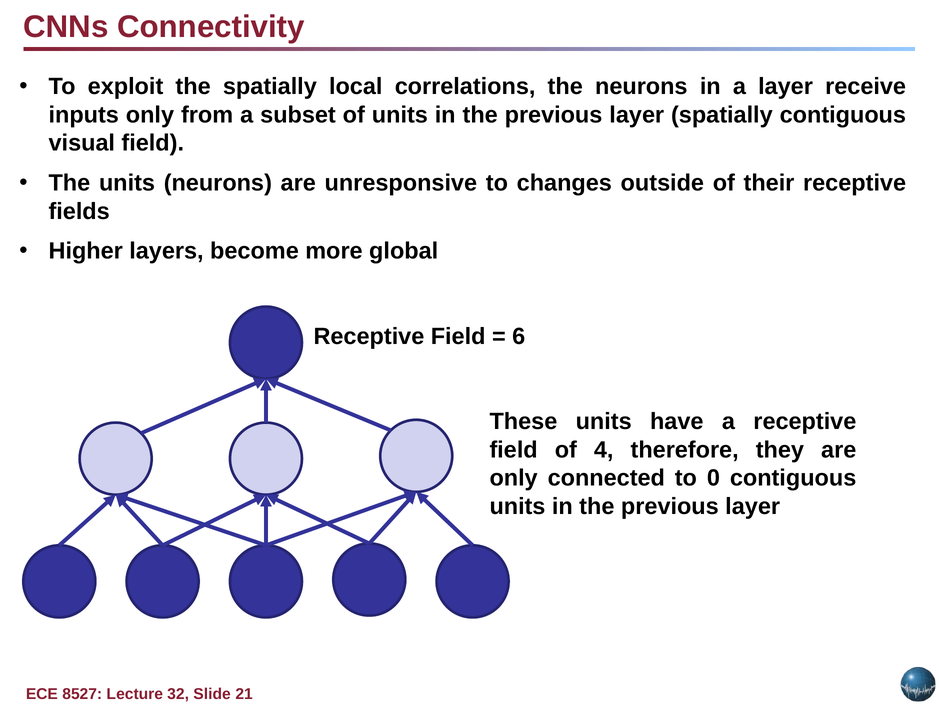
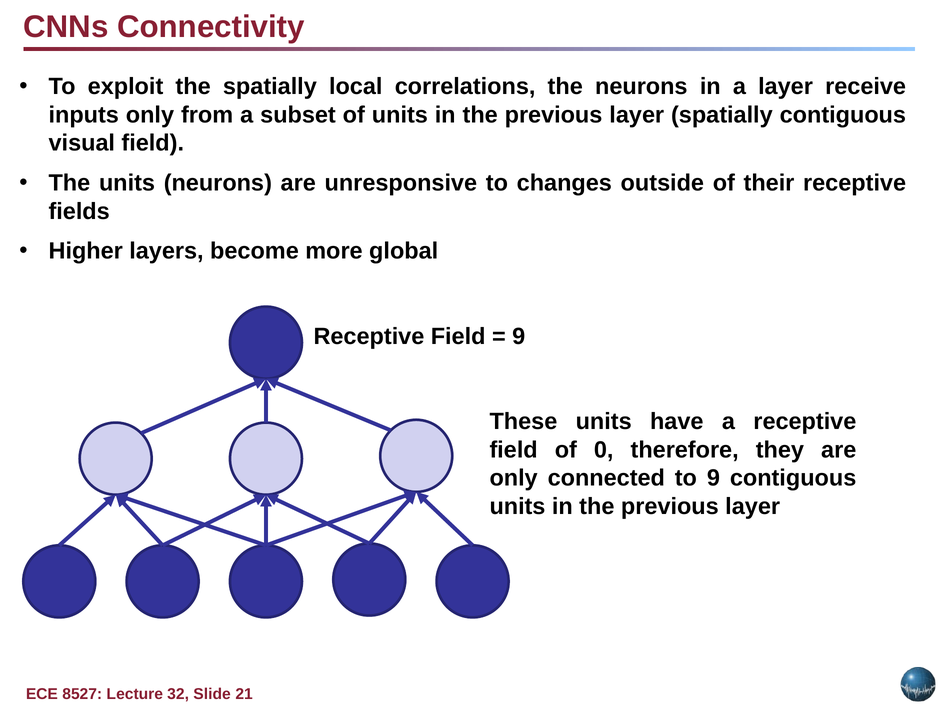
6 at (519, 336): 6 -> 9
4: 4 -> 0
to 0: 0 -> 9
